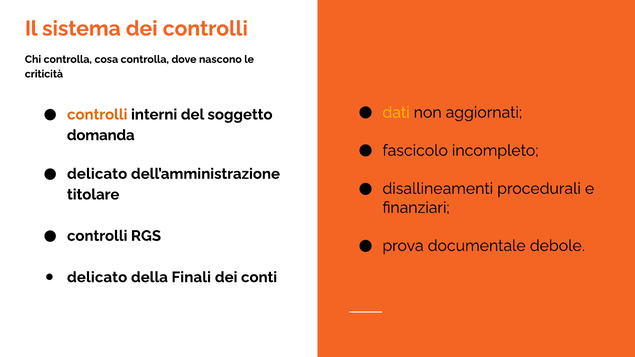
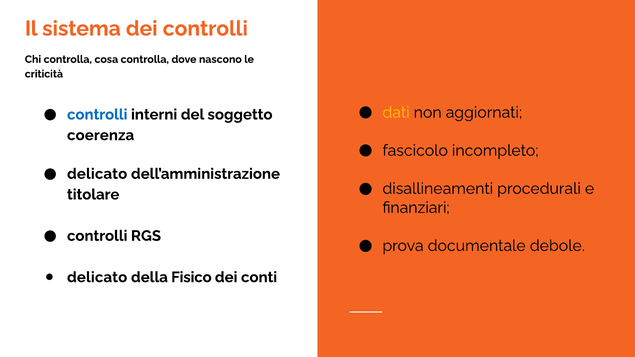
controlli at (97, 115) colour: orange -> blue
domanda: domanda -> coerenza
Finali: Finali -> Fisico
